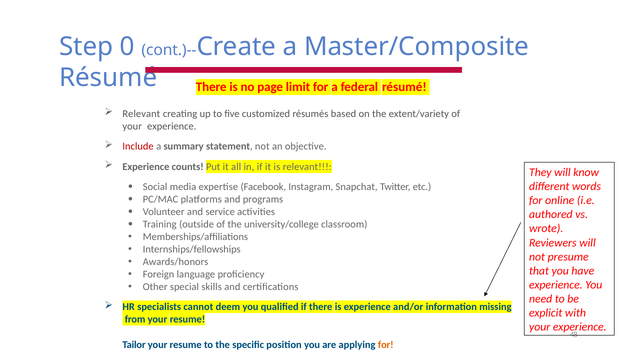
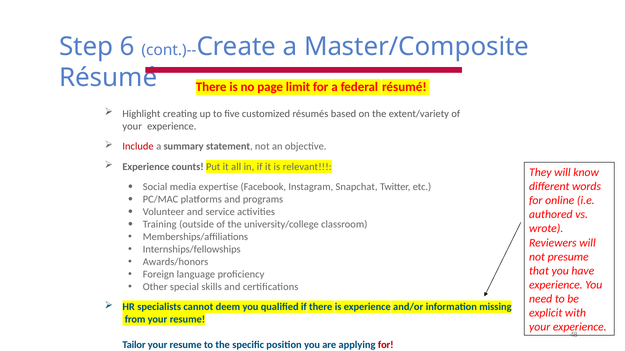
0: 0 -> 6
Relevant at (141, 114): Relevant -> Highlight
for at (386, 345) colour: orange -> red
